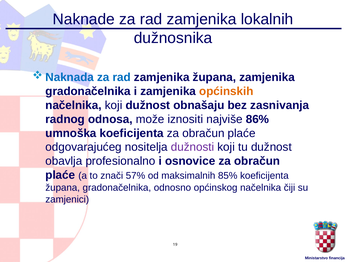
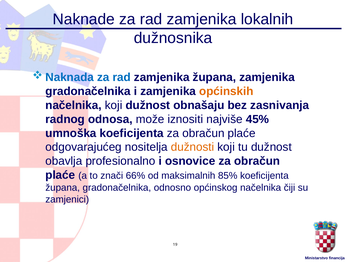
86%: 86% -> 45%
dužnosti colour: purple -> orange
57%: 57% -> 66%
